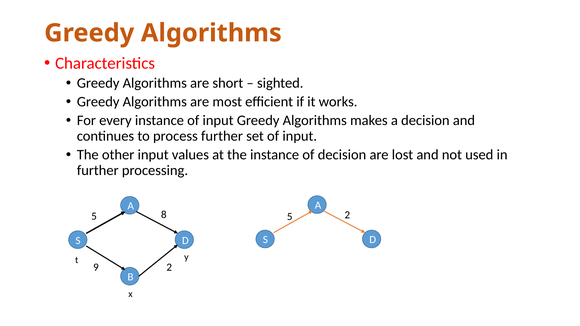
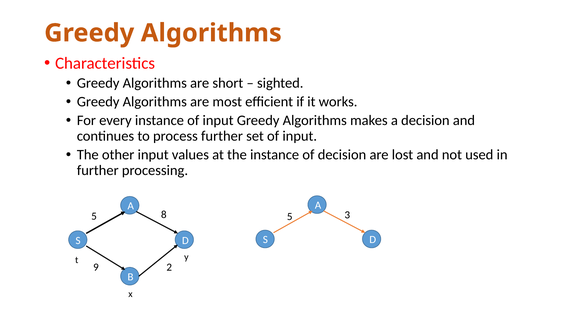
5 2: 2 -> 3
